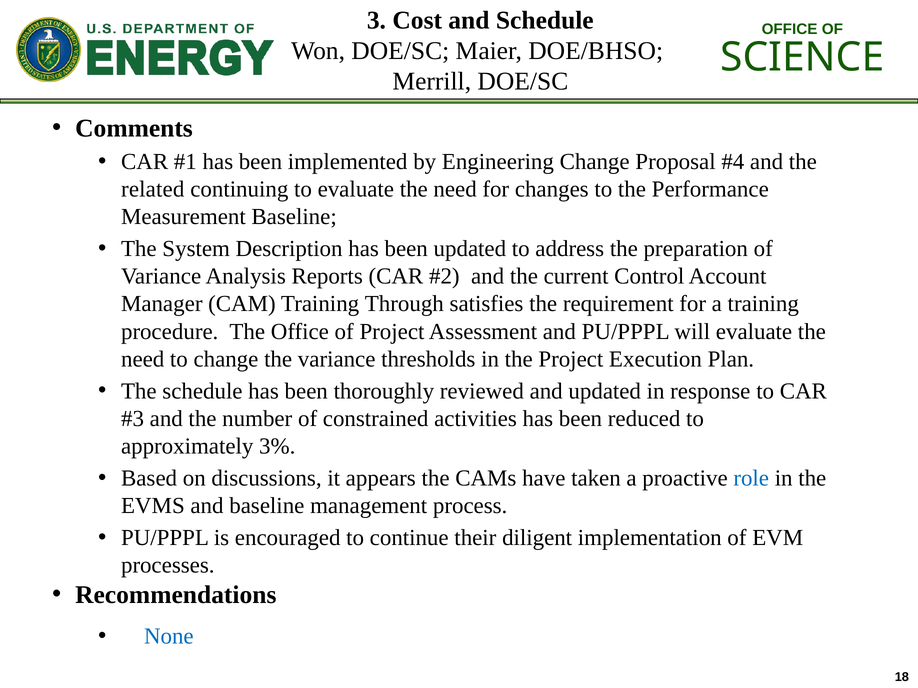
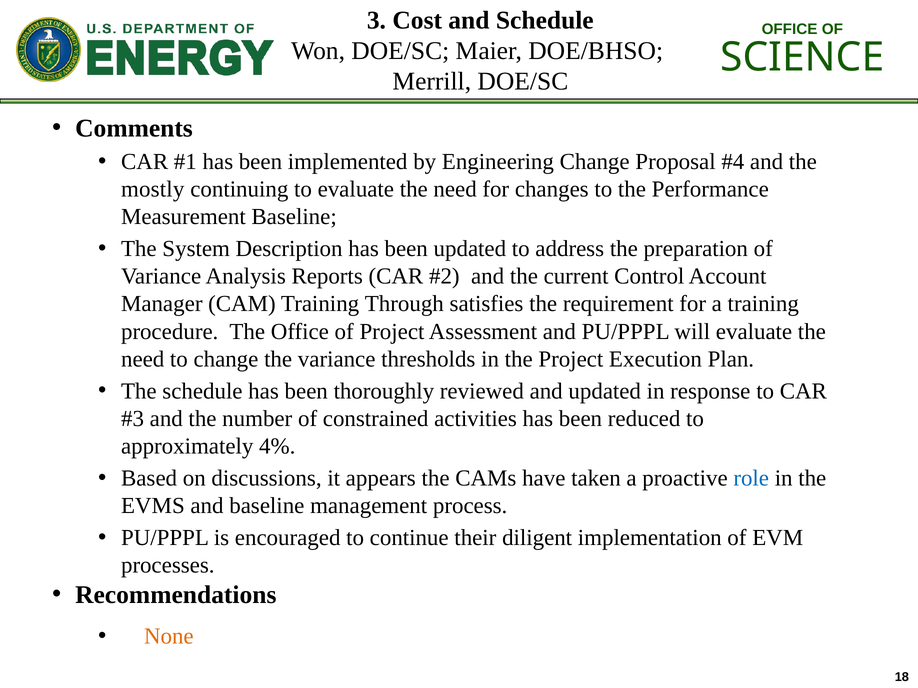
related: related -> mostly
3%: 3% -> 4%
None colour: blue -> orange
